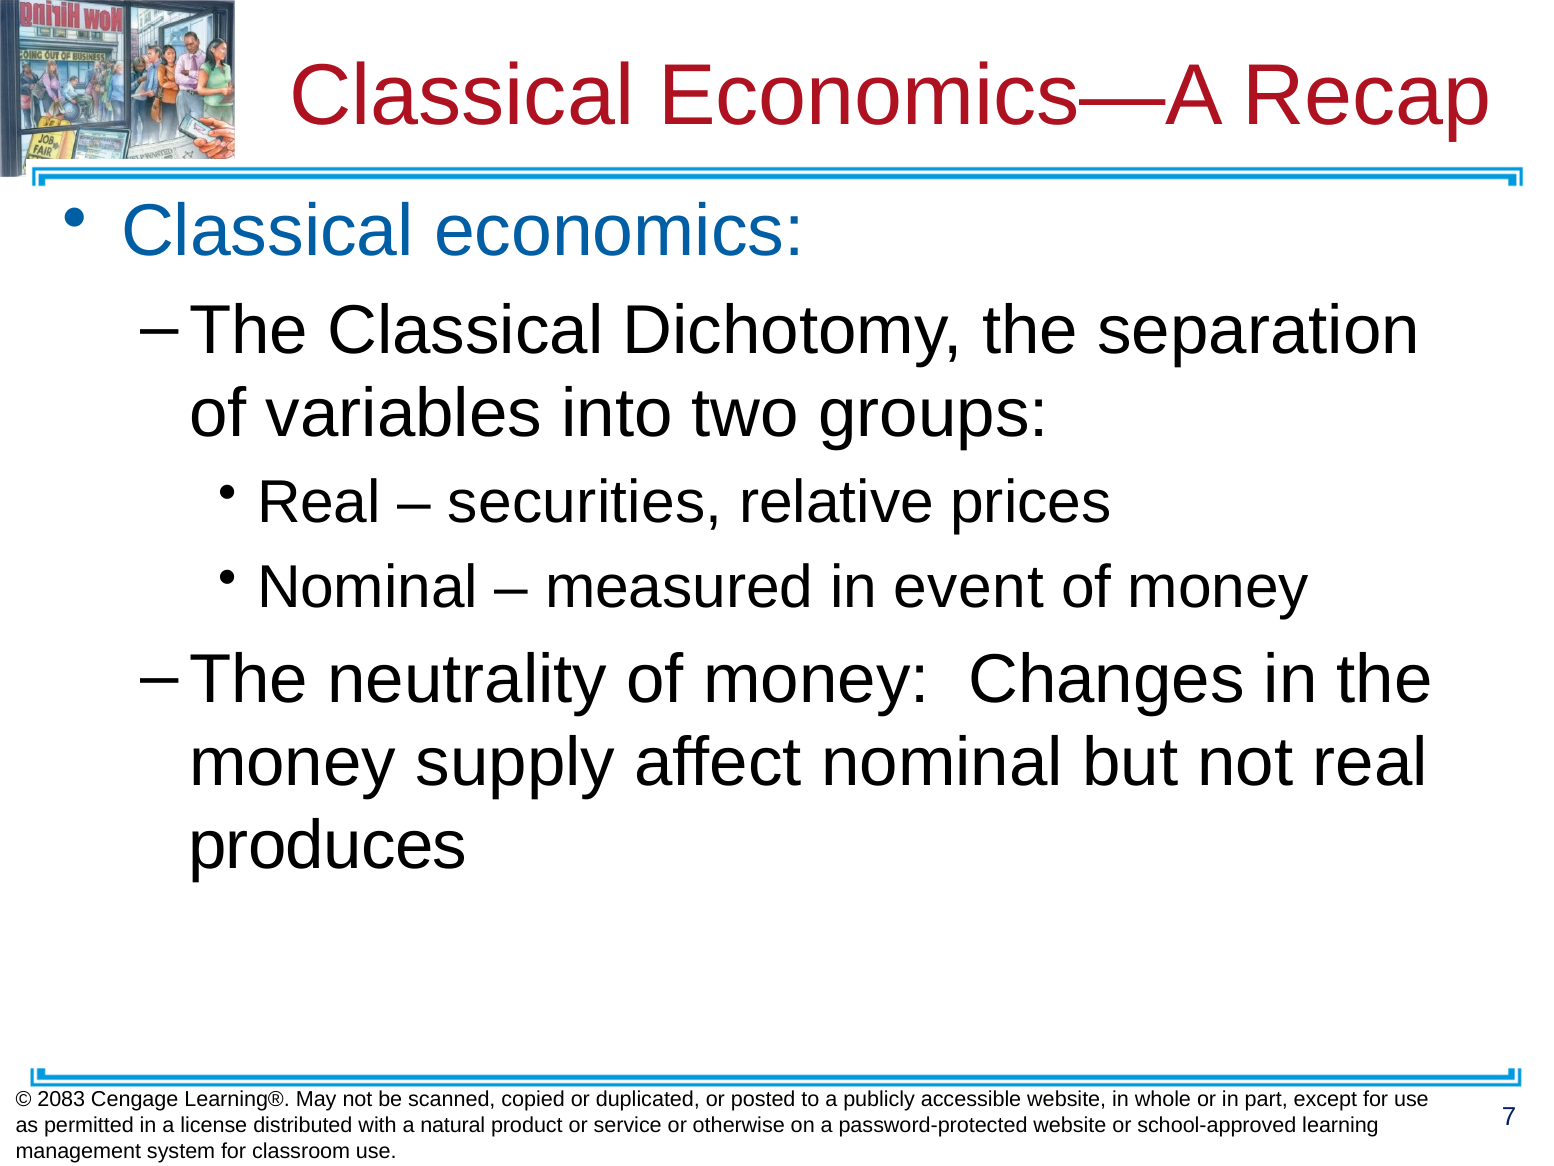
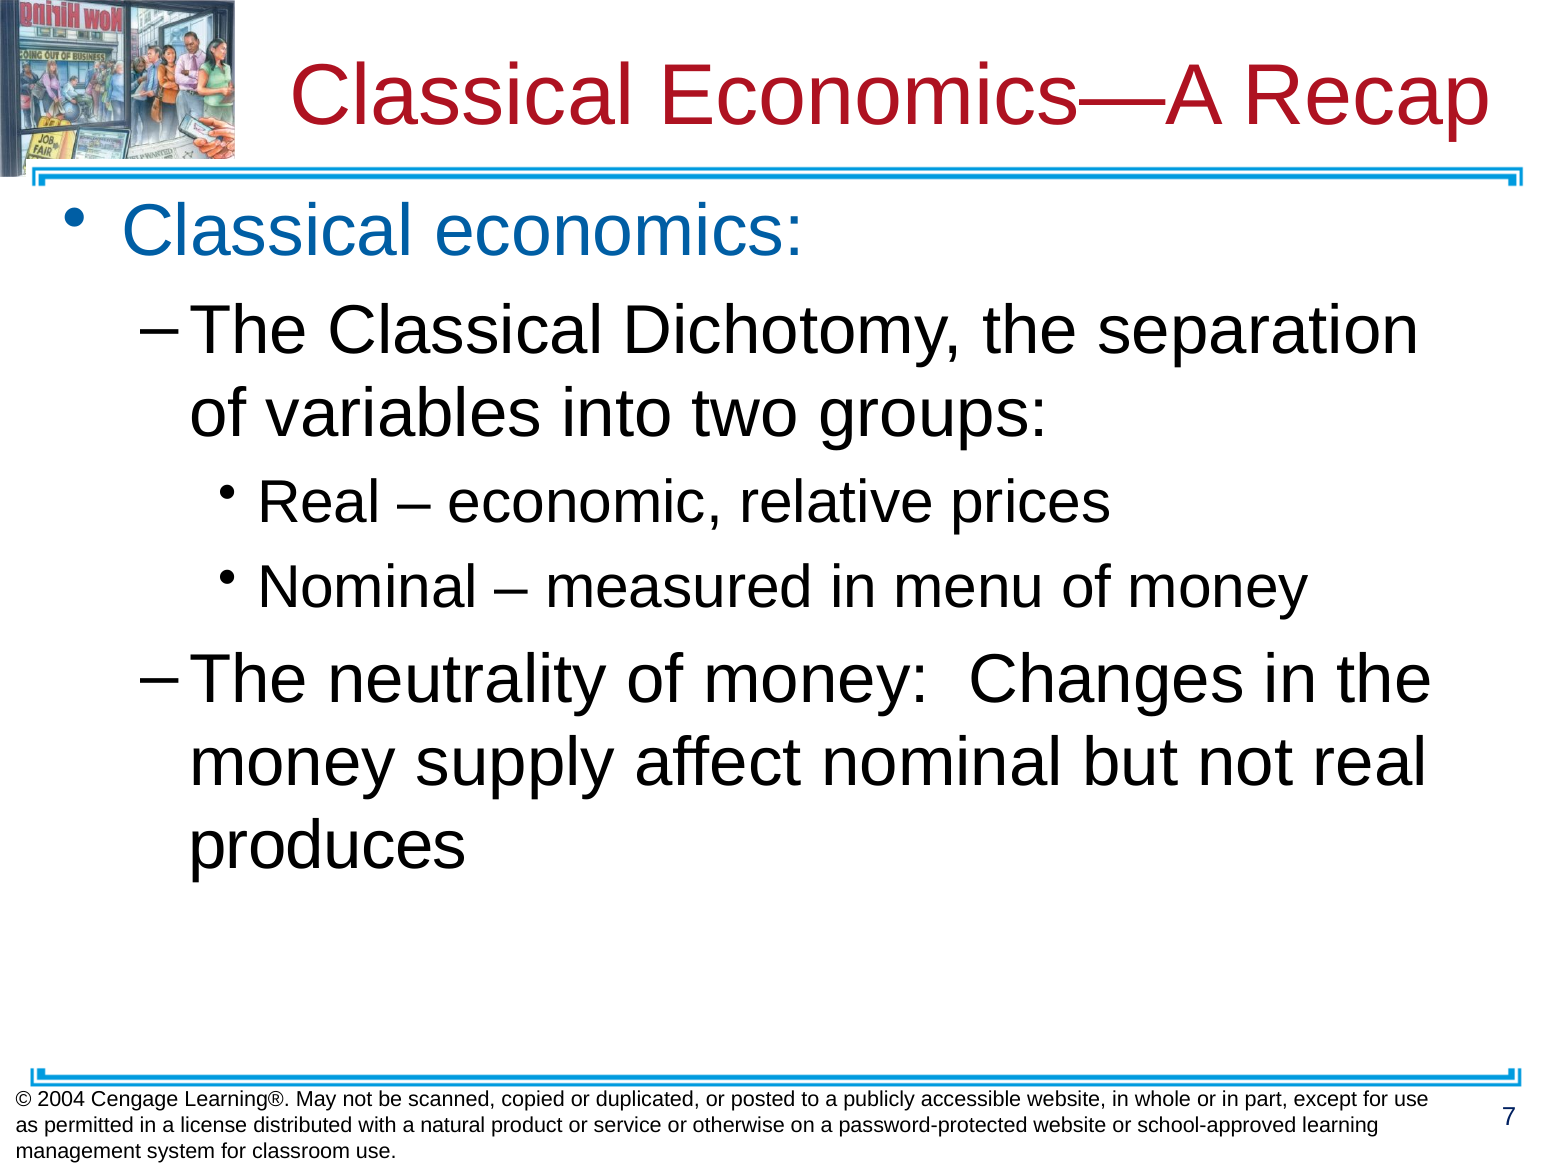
securities: securities -> economic
event: event -> menu
2083: 2083 -> 2004
